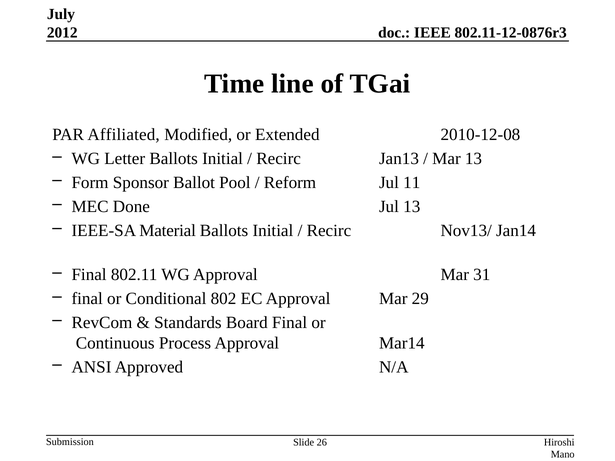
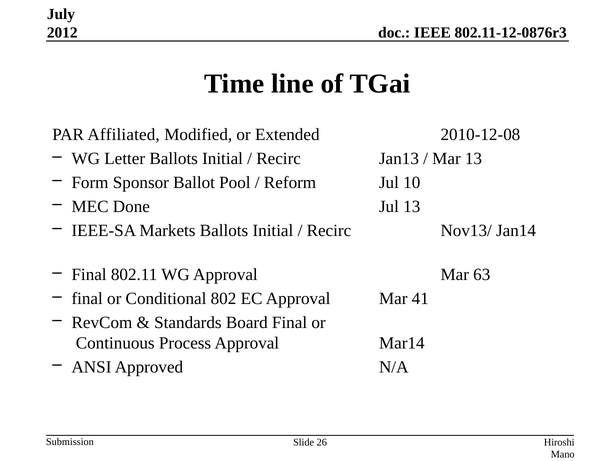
11: 11 -> 10
Material: Material -> Markets
31: 31 -> 63
29: 29 -> 41
